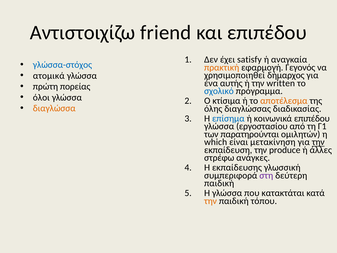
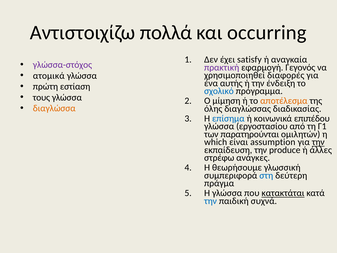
friend: friend -> πολλά
και επιπέδου: επιπέδου -> occurring
γλώσσα-στόχος colour: blue -> purple
πρακτική colour: orange -> purple
δήμαρχος: δήμαρχος -> διαφορές
written: written -> ένδειξη
πορείας: πορείας -> εστίαση
όλοι: όλοι -> τους
κτίσιμα: κτίσιμα -> μίμηση
μετακίνηση: μετακίνηση -> assumption
εκπαίδευσης: εκπαίδευσης -> θεωρήσουμε
στη colour: purple -> blue
παιδική at (219, 183): παιδική -> πράγμα
κατακτάται underline: none -> present
την at (211, 201) colour: orange -> blue
τόπου: τόπου -> συχνά
